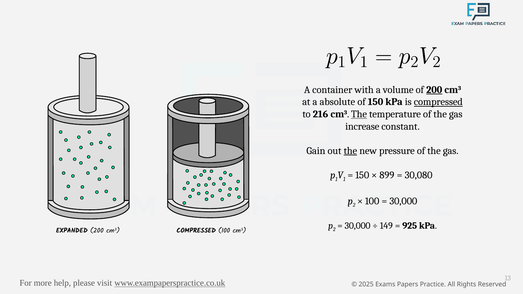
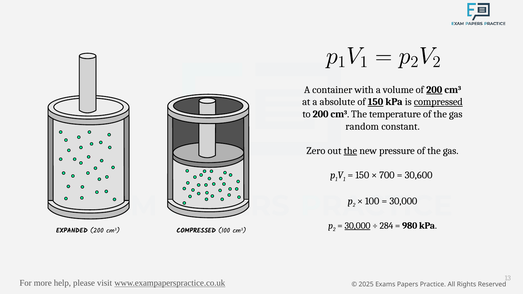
150 at (375, 102) underline: none -> present
to 216: 216 -> 200
The at (359, 114) underline: present -> none
increase: increase -> random
Gain: Gain -> Zero
899: 899 -> 700
30,080: 30,080 -> 30,600
30,000 at (358, 226) underline: none -> present
149: 149 -> 284
925: 925 -> 980
